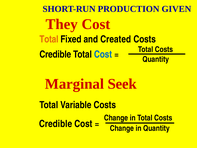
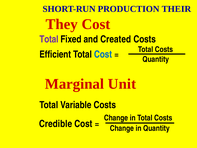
GIVEN: GIVEN -> THEIR
Total at (49, 39) colour: orange -> purple
Credible at (55, 54): Credible -> Efficient
Seek: Seek -> Unit
